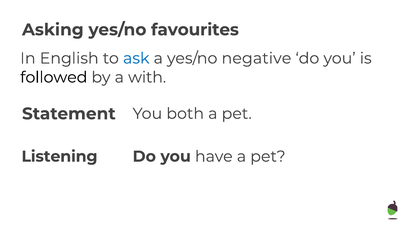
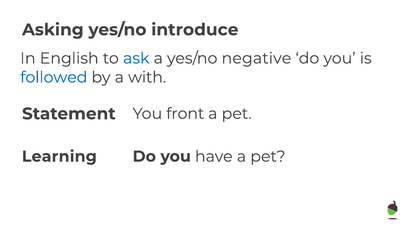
favourites: favourites -> introduce
followed colour: black -> blue
both: both -> front
Listening: Listening -> Learning
